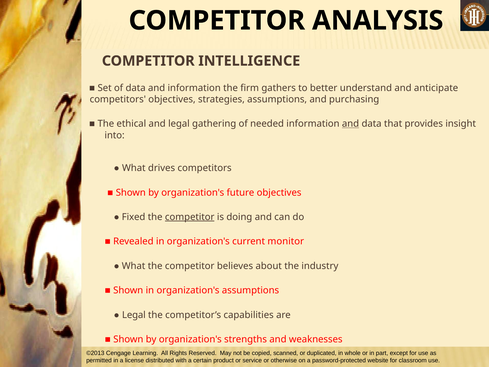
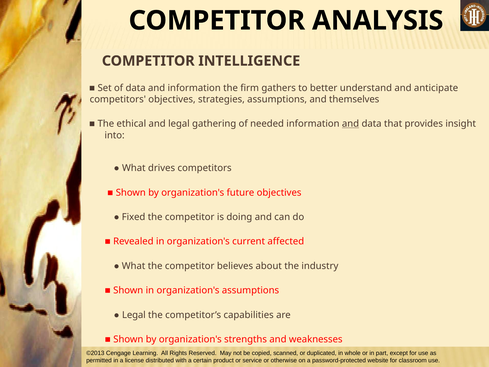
purchasing: purchasing -> themselves
competitor at (190, 217) underline: present -> none
monitor: monitor -> affected
